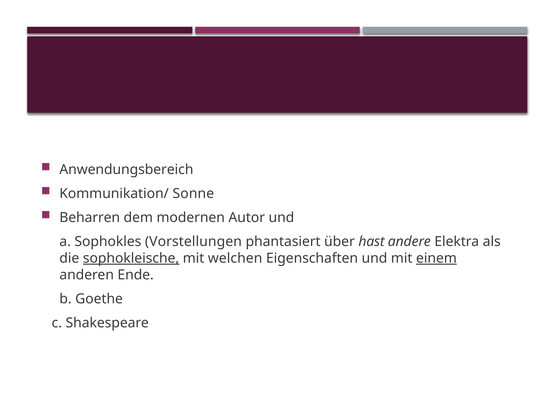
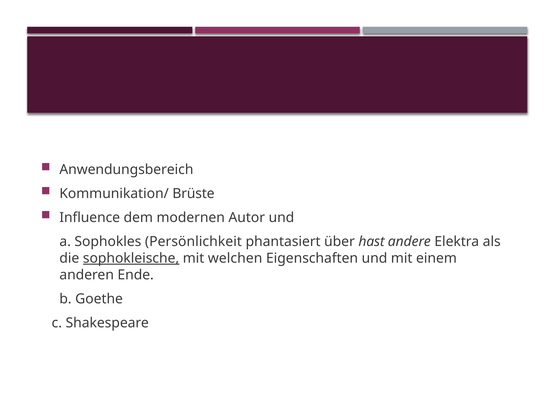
Sonne: Sonne -> Brüste
Beharren: Beharren -> Influence
Vorstellungen: Vorstellungen -> Persönlichkeit
einem underline: present -> none
